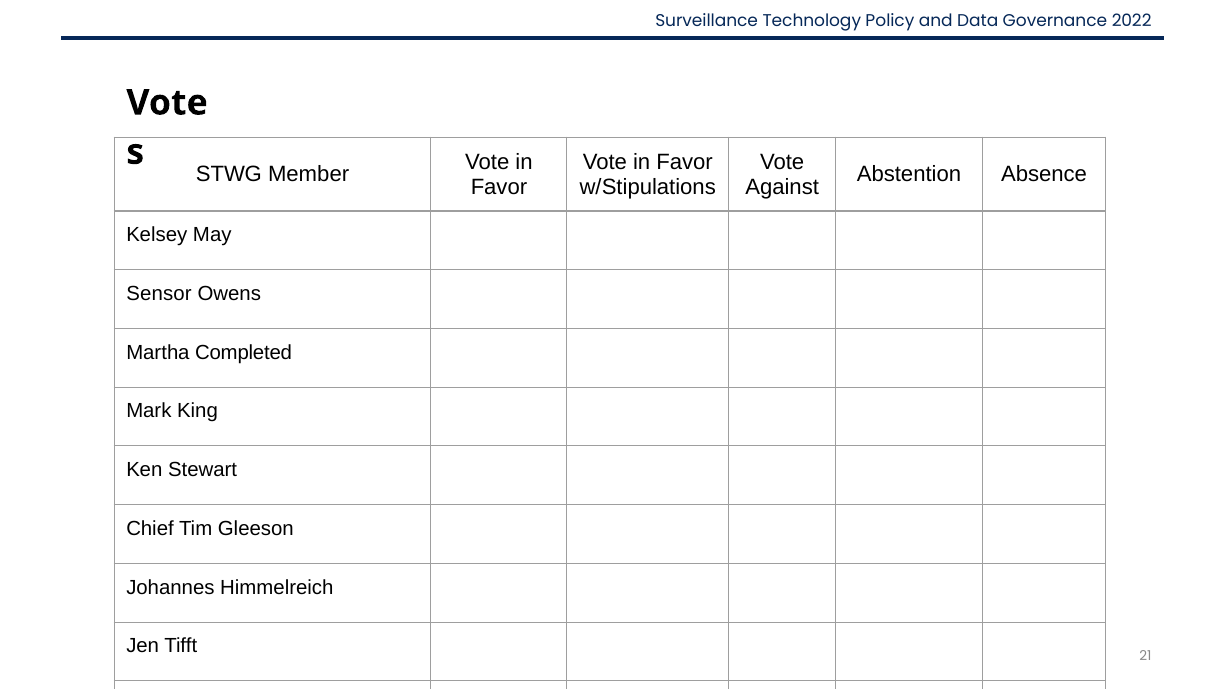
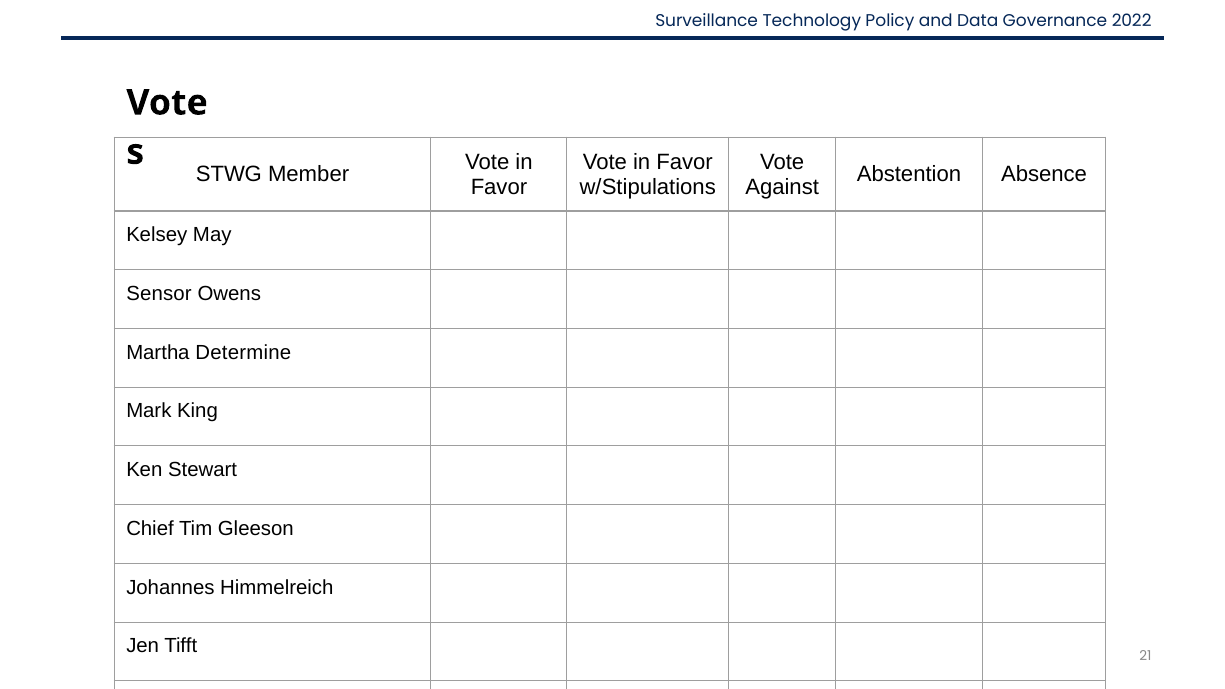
Completed: Completed -> Determine
